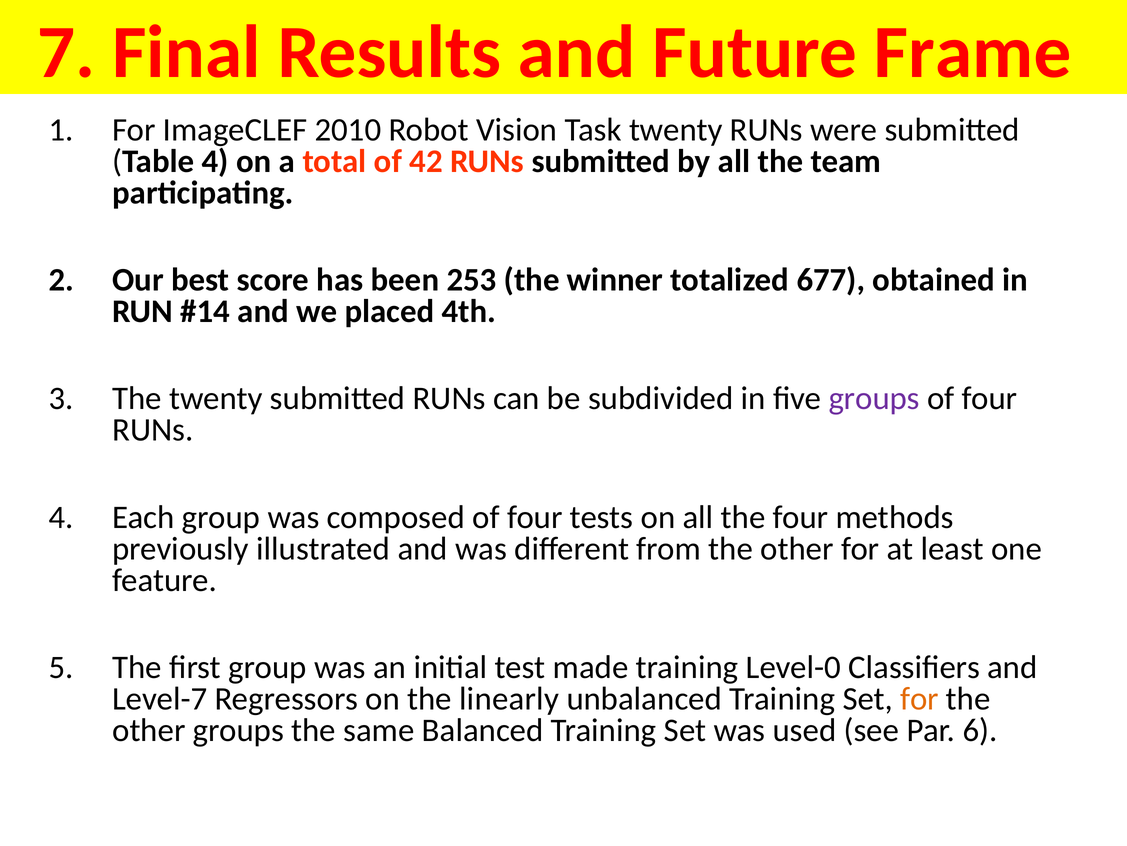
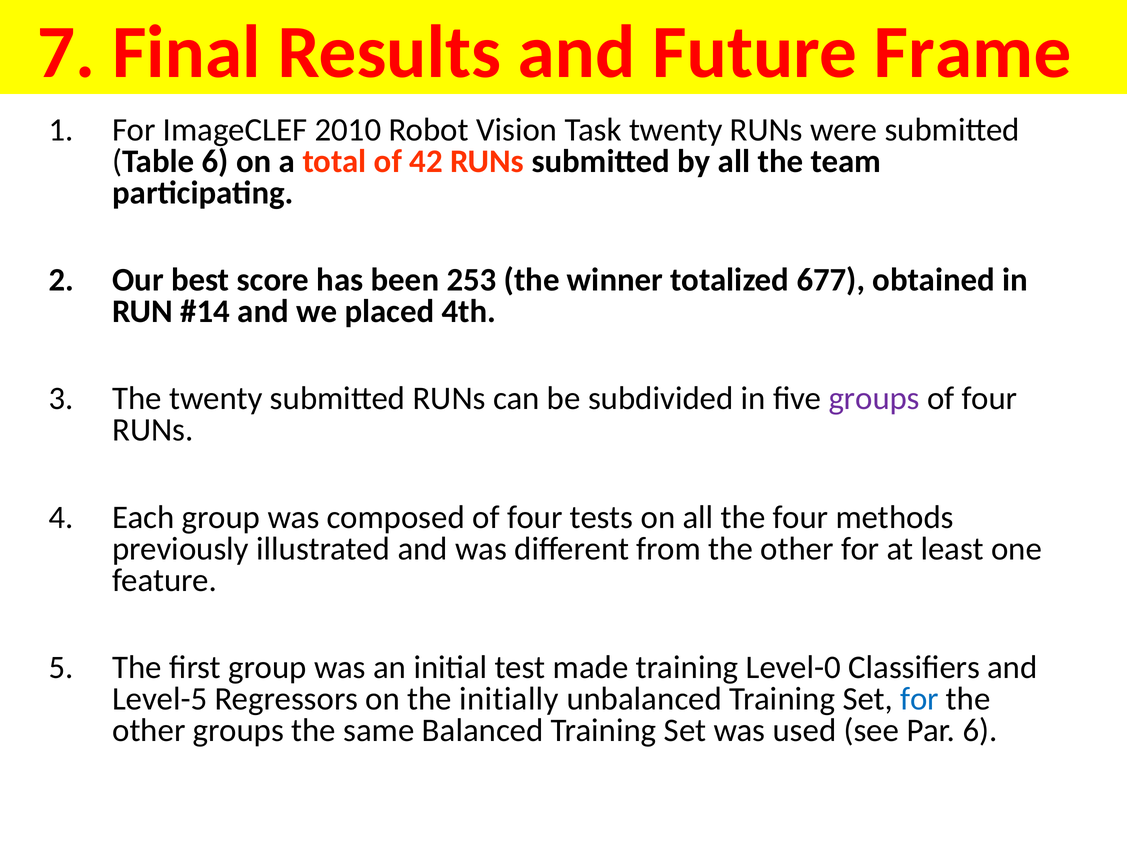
Table 4: 4 -> 6
Level-7: Level-7 -> Level-5
linearly: linearly -> initially
for at (919, 698) colour: orange -> blue
